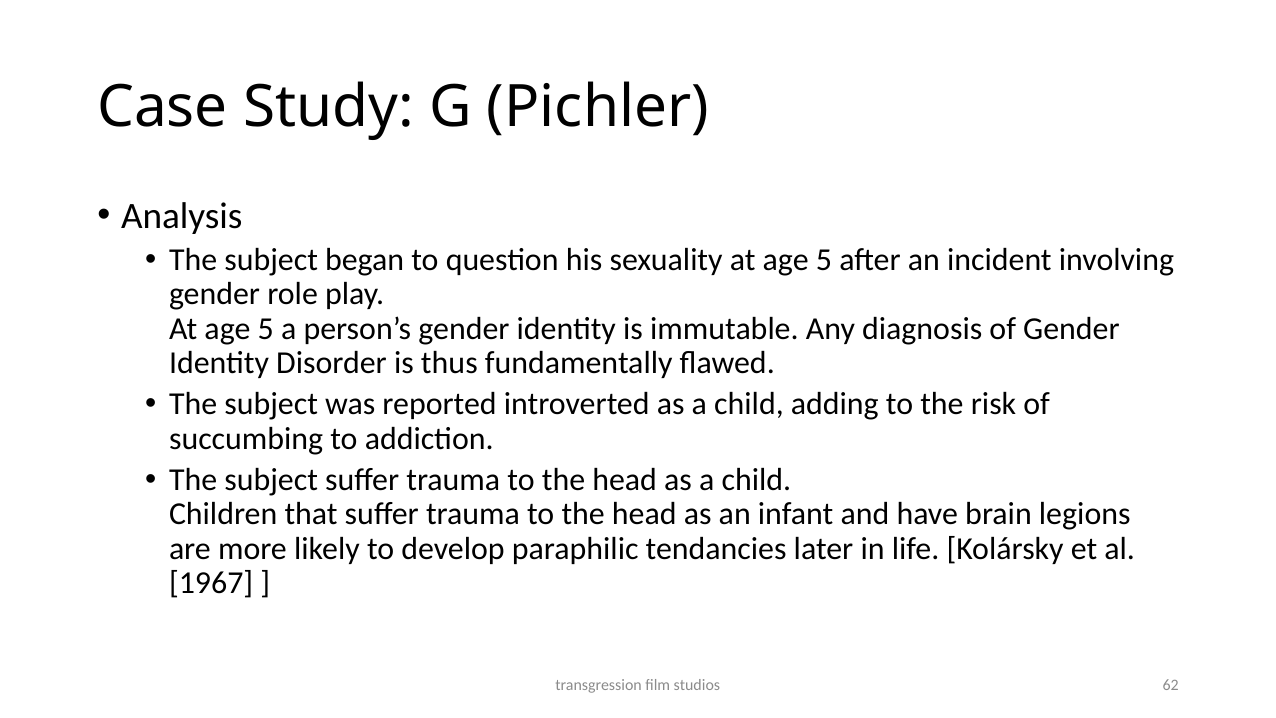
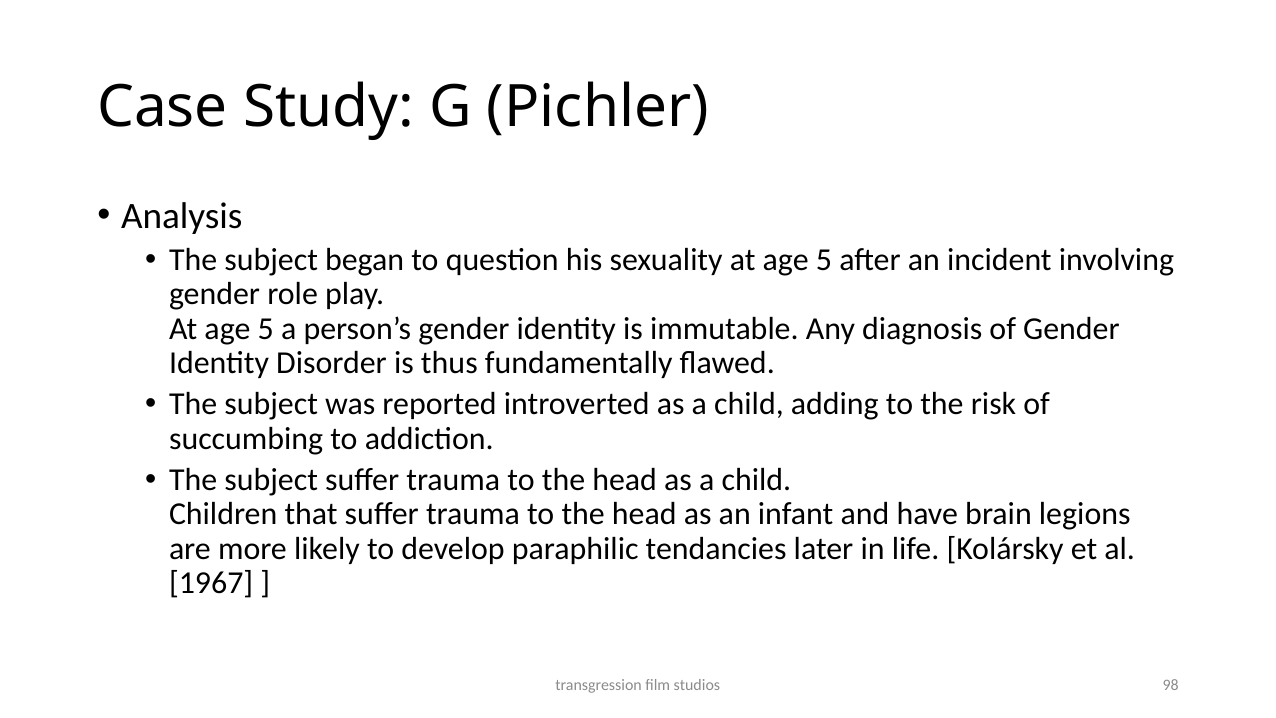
62: 62 -> 98
